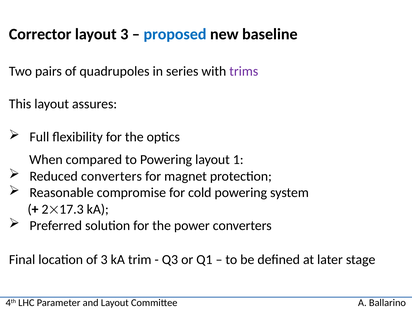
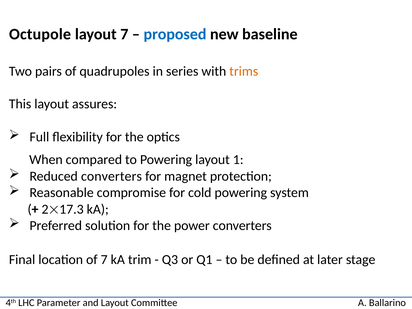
Corrector: Corrector -> Octupole
layout 3: 3 -> 7
trims colour: purple -> orange
of 3: 3 -> 7
